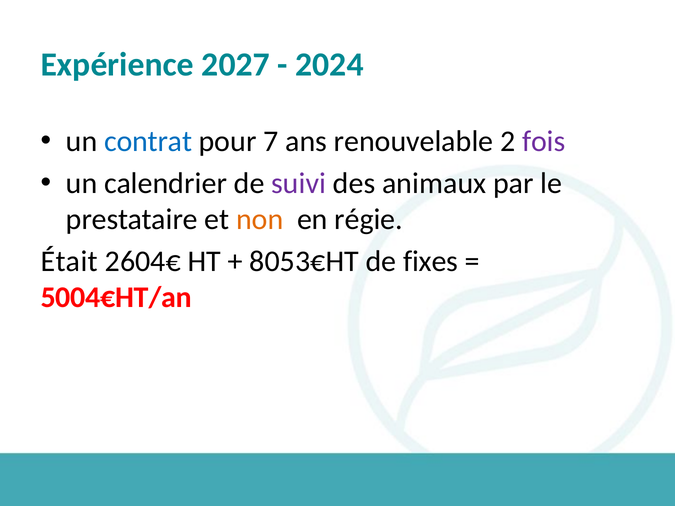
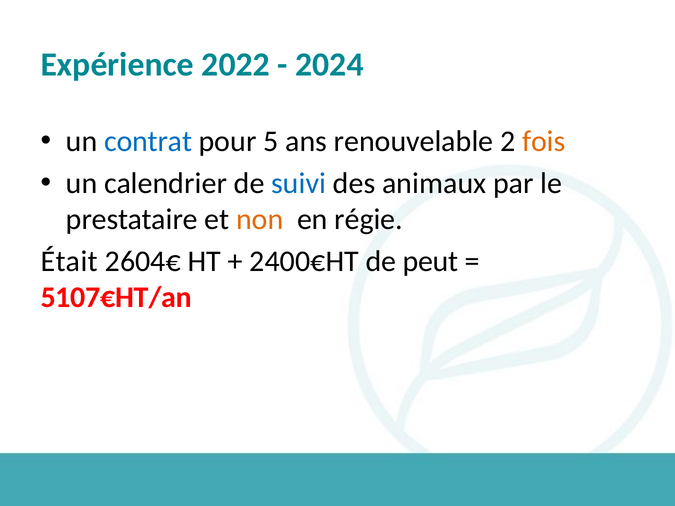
2027: 2027 -> 2022
7: 7 -> 5
fois colour: purple -> orange
suivi colour: purple -> blue
8053€HT: 8053€HT -> 2400€HT
fixes: fixes -> peut
5004€HT/an: 5004€HT/an -> 5107€HT/an
